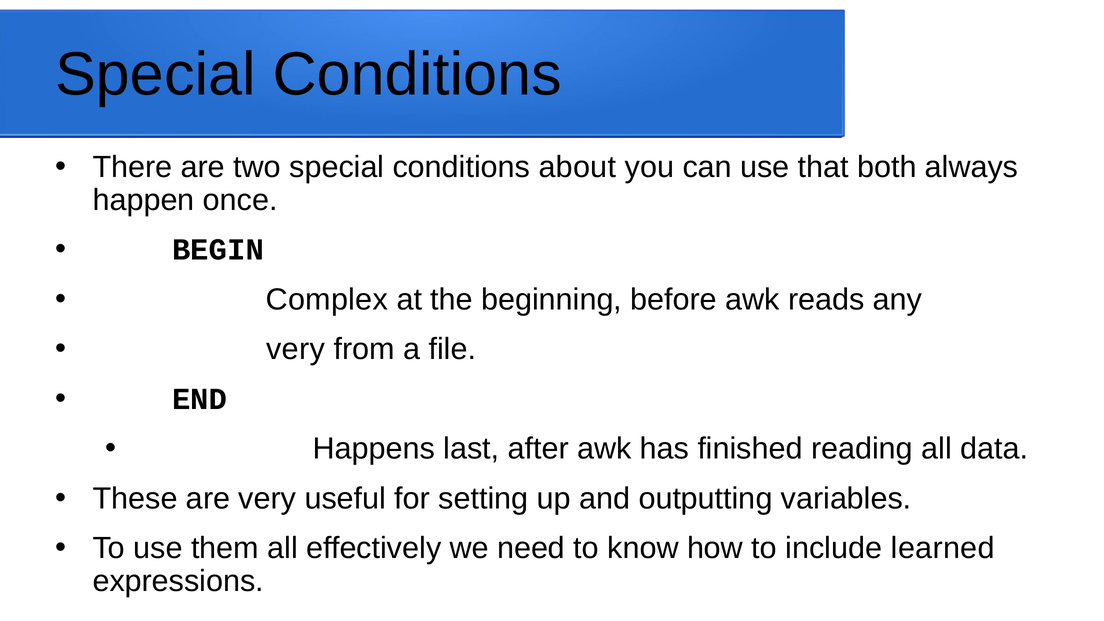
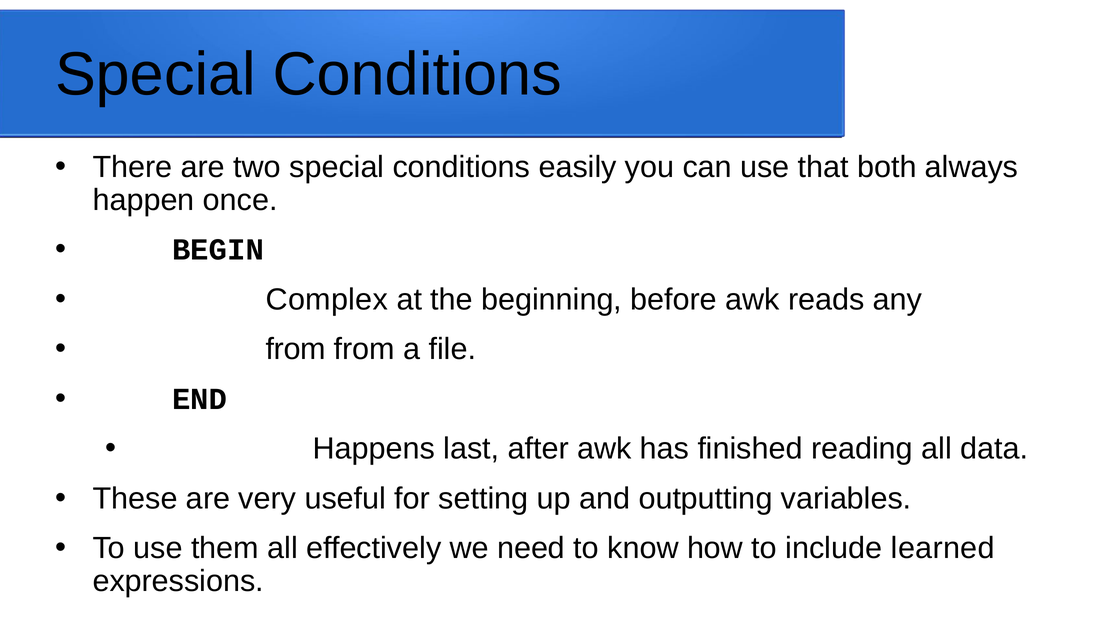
about: about -> easily
very at (295, 349): very -> from
